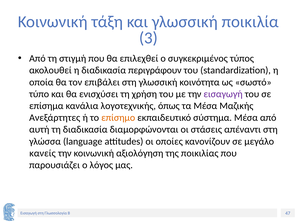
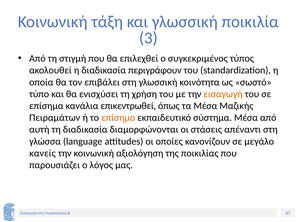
εισαγωγή at (223, 94) colour: purple -> orange
λογοτεχνικής: λογοτεχνικής -> επικεντρωθεί
Ανεξάρτητες: Ανεξάρτητες -> Πειραμάτων
